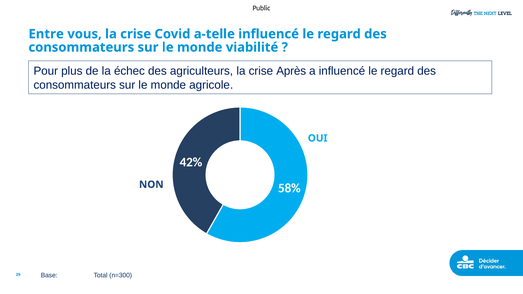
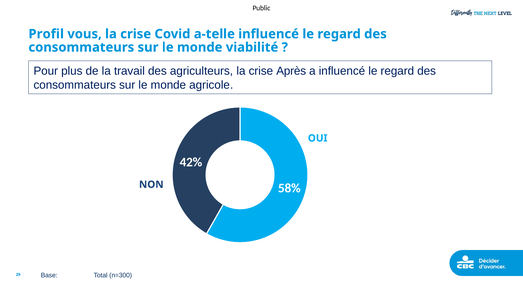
Entre: Entre -> Profil
échec: échec -> travail
